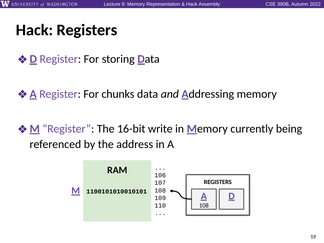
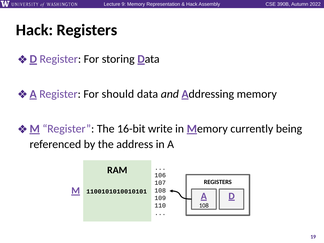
chunks: chunks -> should
